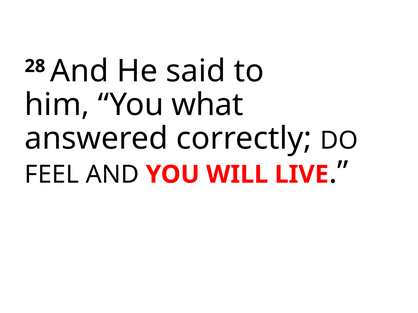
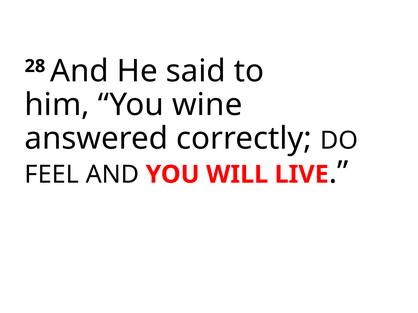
what: what -> wine
